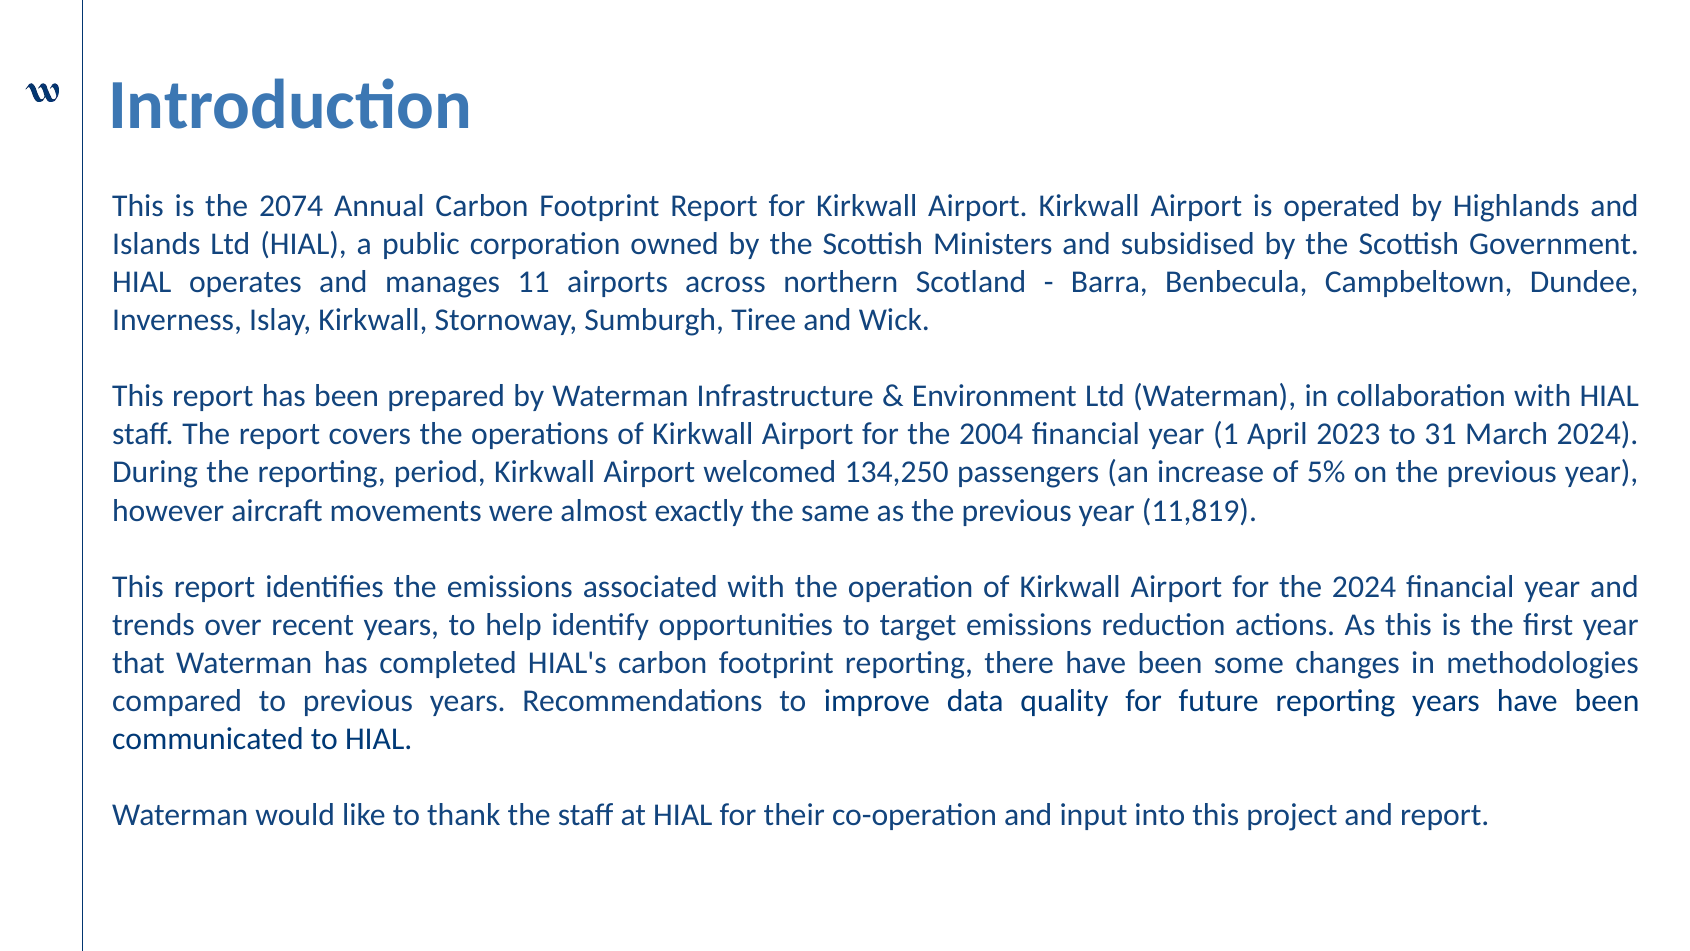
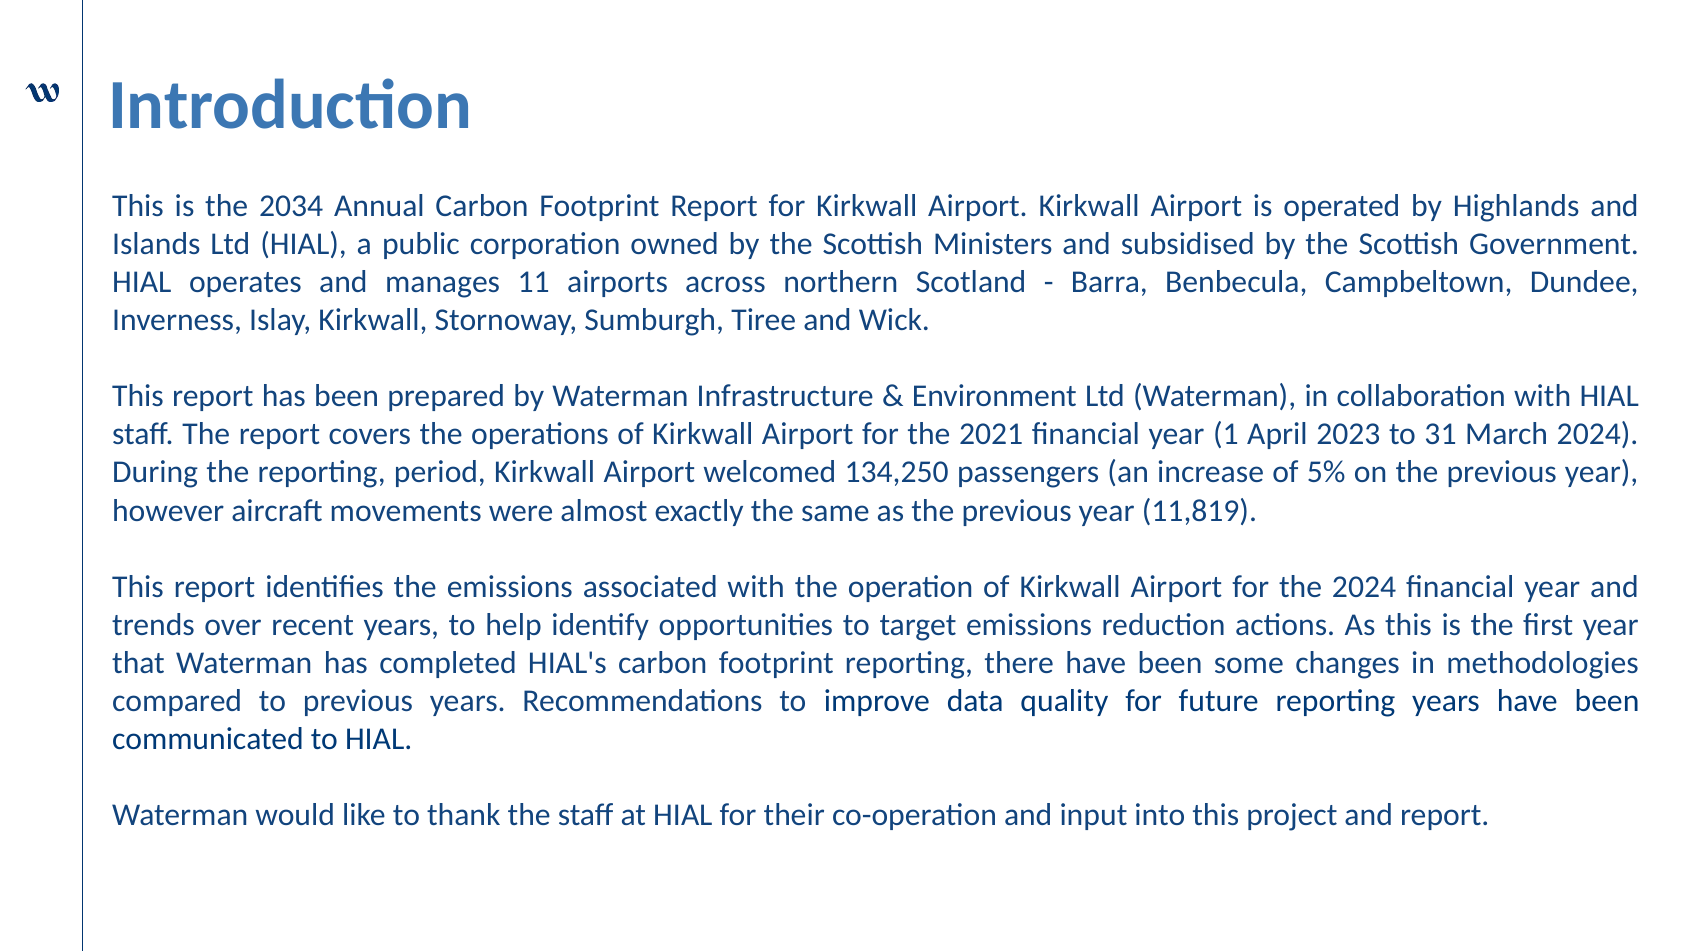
2074: 2074 -> 2034
2004: 2004 -> 2021
